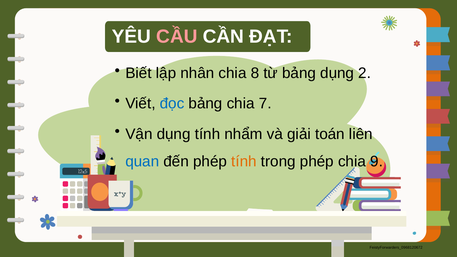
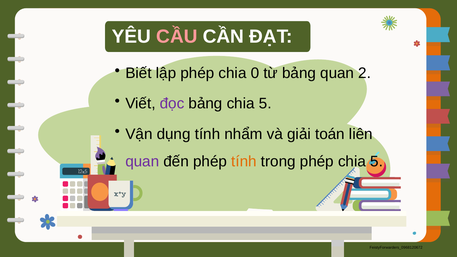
lập nhân: nhân -> phép
8: 8 -> 0
bảng dụng: dụng -> quan
đọc colour: blue -> purple
bảng chia 7: 7 -> 5
quan at (142, 161) colour: blue -> purple
9 at (377, 161): 9 -> 5
